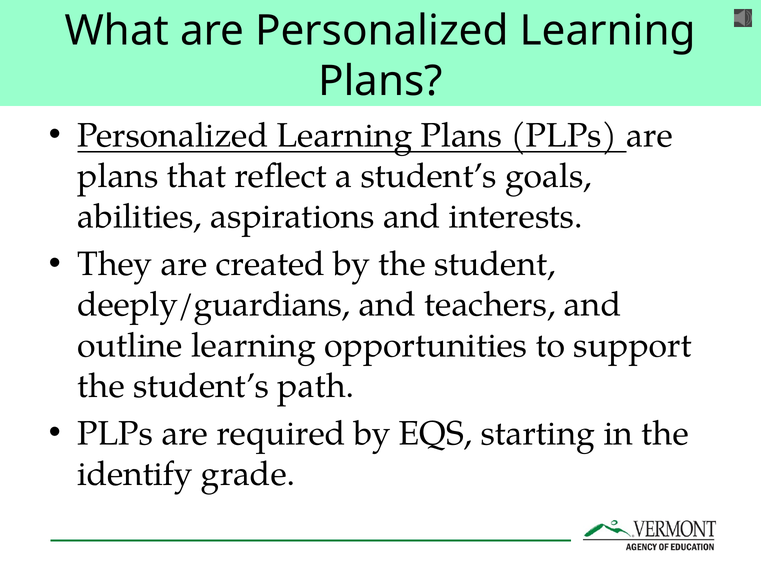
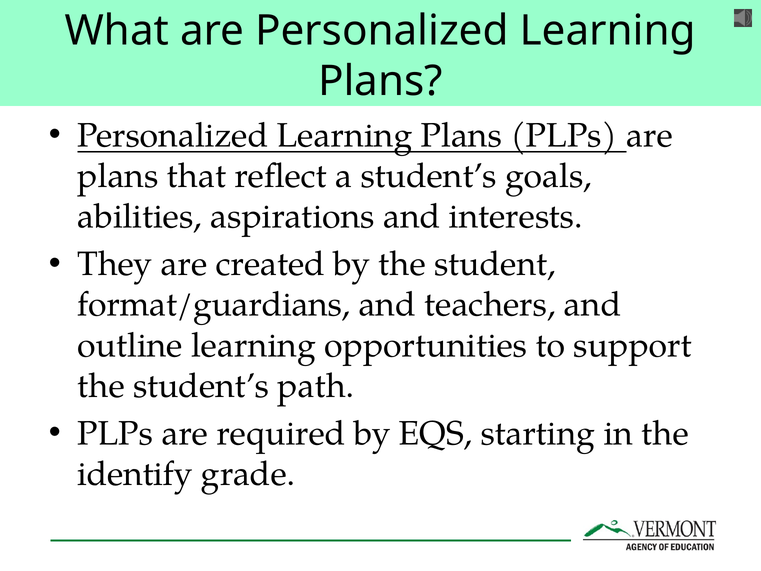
deeply/guardians: deeply/guardians -> format/guardians
